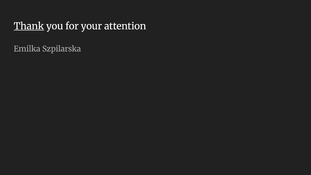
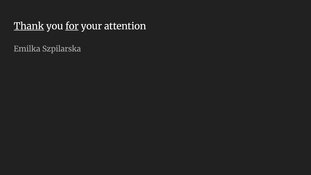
for underline: none -> present
